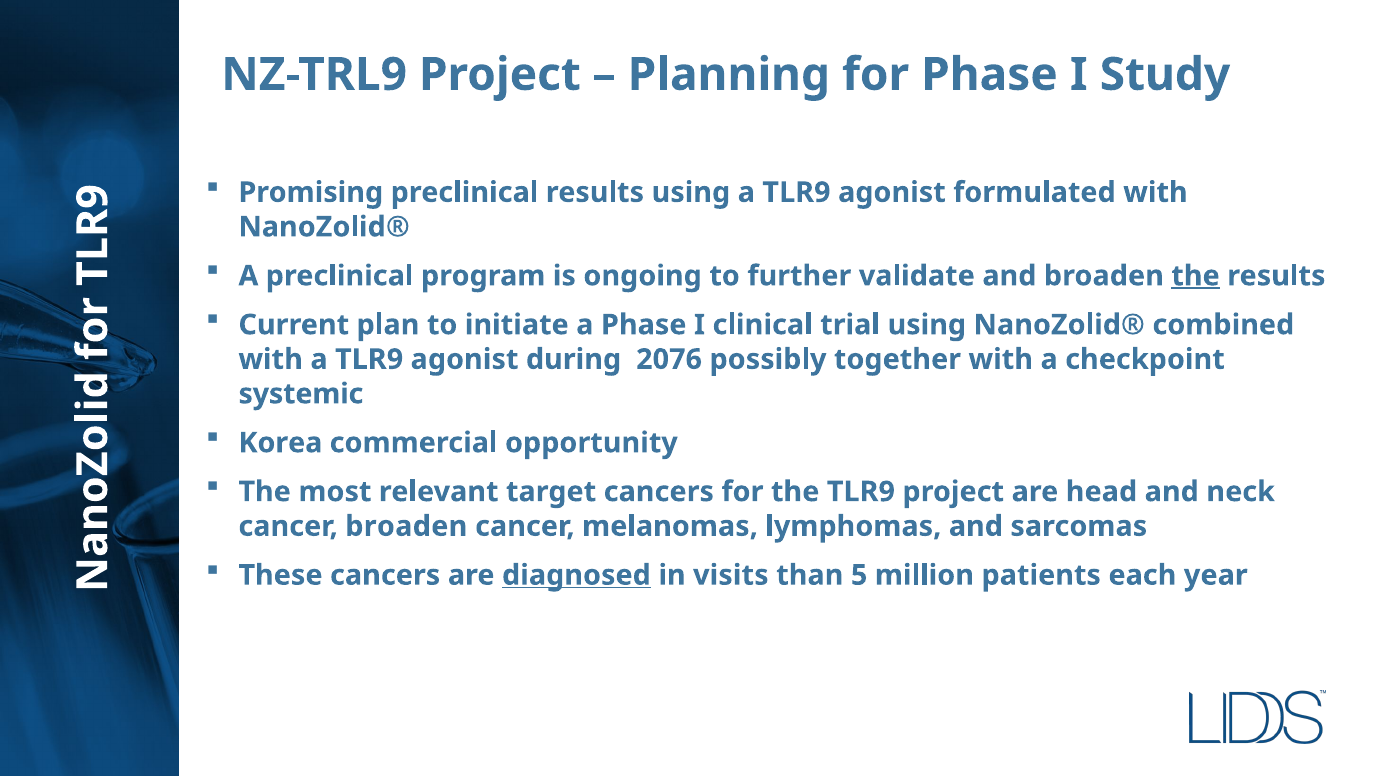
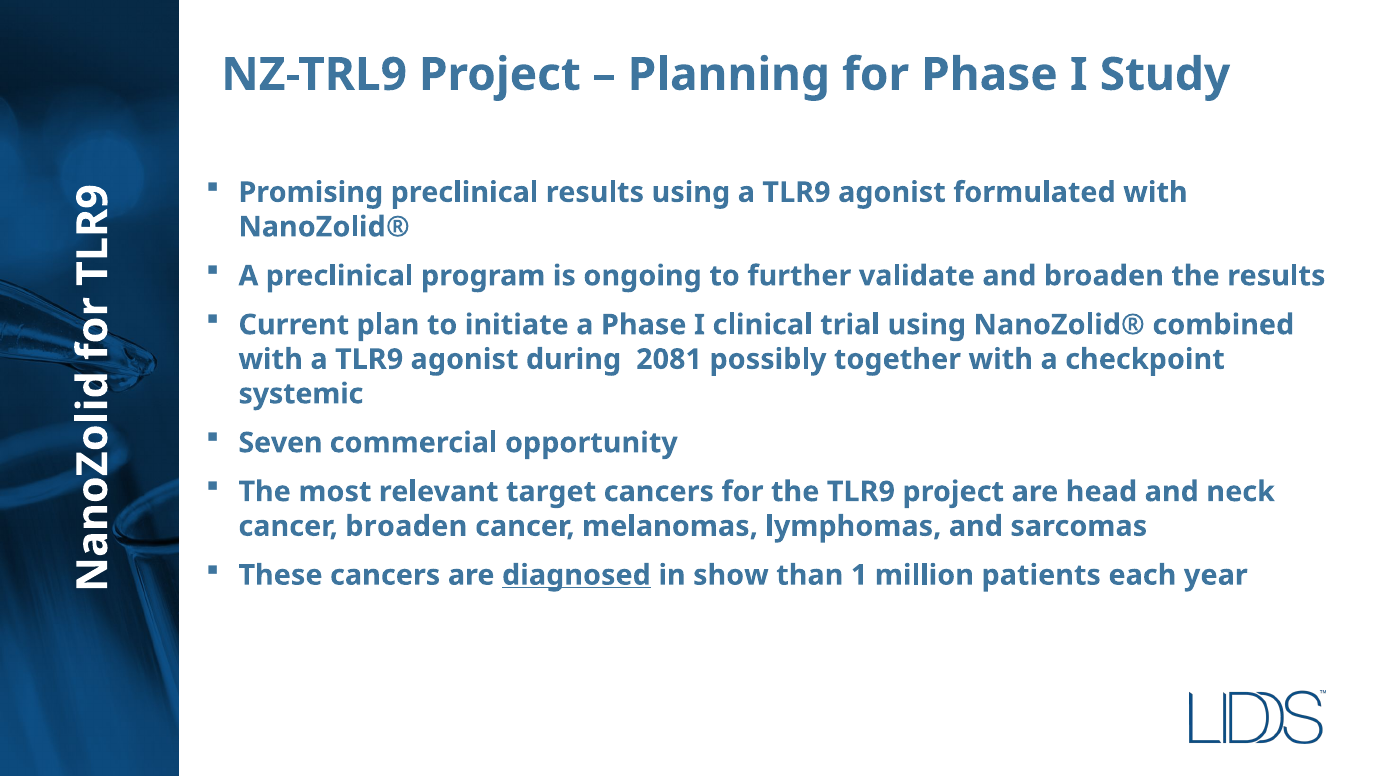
the at (1196, 276) underline: present -> none
2076: 2076 -> 2081
Korea: Korea -> Seven
visits: visits -> show
5: 5 -> 1
